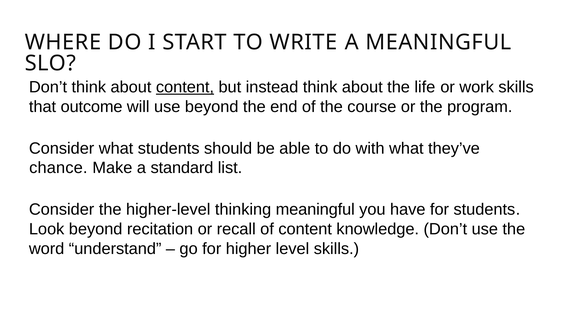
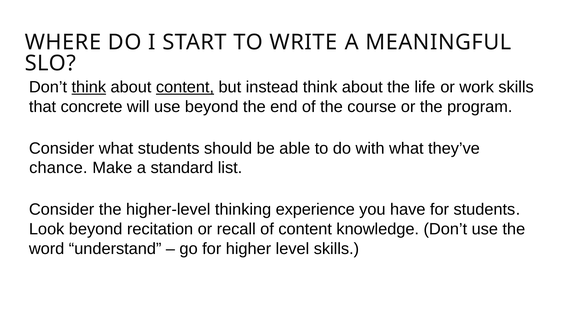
think at (89, 87) underline: none -> present
outcome: outcome -> concrete
thinking meaningful: meaningful -> experience
